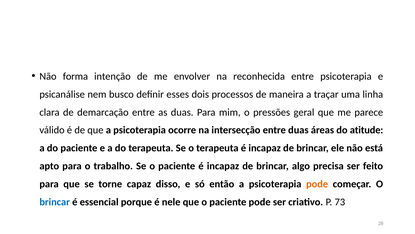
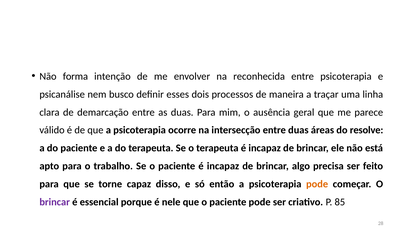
pressões: pressões -> ausência
atitude: atitude -> resolve
brincar at (55, 202) colour: blue -> purple
73: 73 -> 85
